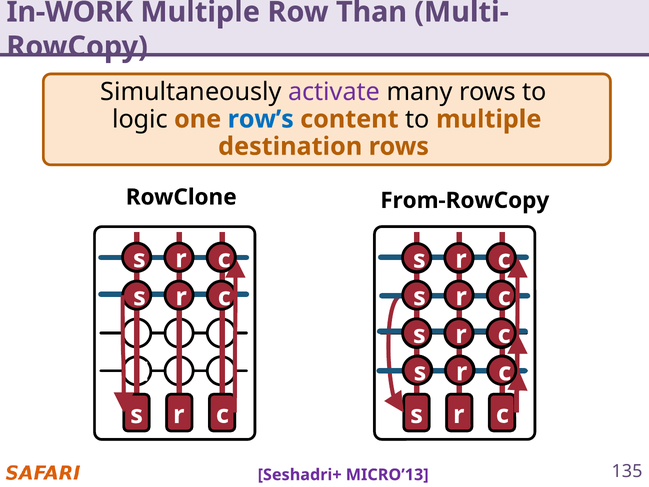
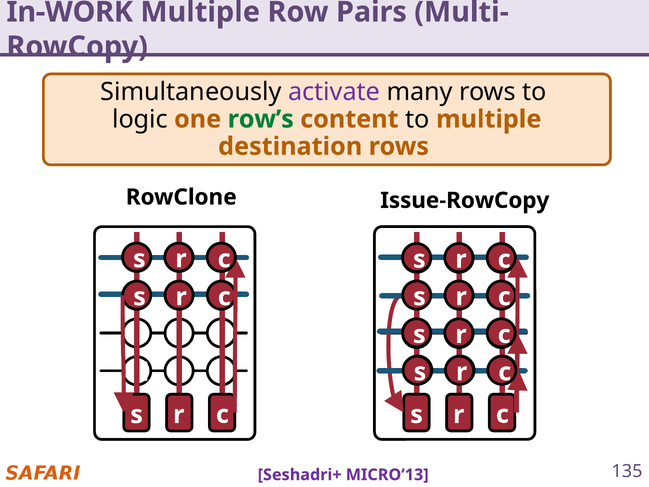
Than: Than -> Pairs
row’s colour: blue -> green
From-RowCopy: From-RowCopy -> Issue-RowCopy
